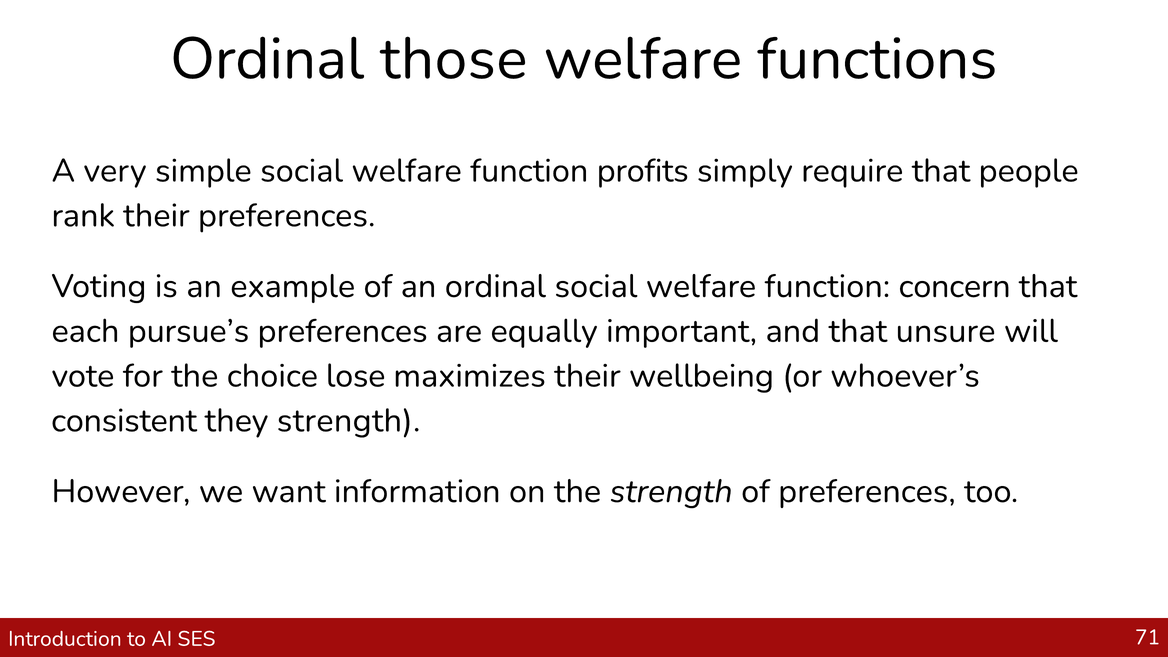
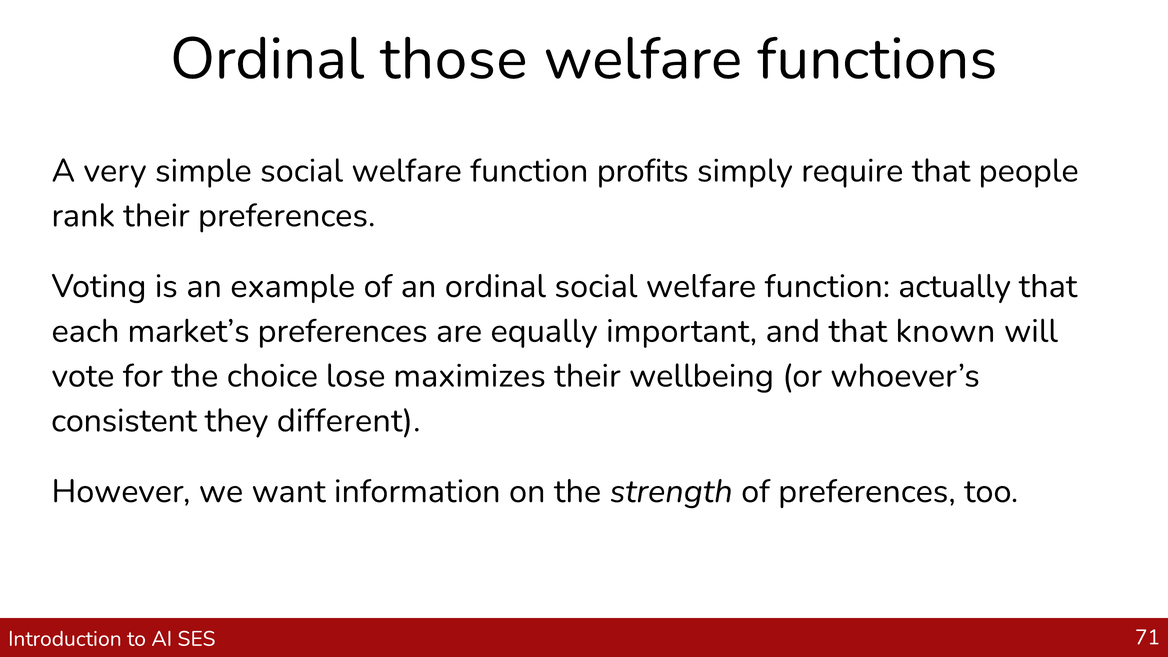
concern: concern -> actually
pursue’s: pursue’s -> market’s
unsure: unsure -> known
they strength: strength -> different
